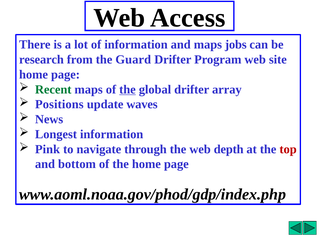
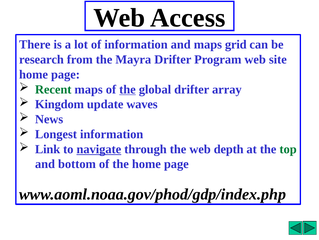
jobs: jobs -> grid
Guard: Guard -> Mayra
Positions: Positions -> Kingdom
Pink: Pink -> Link
navigate underline: none -> present
top colour: red -> green
